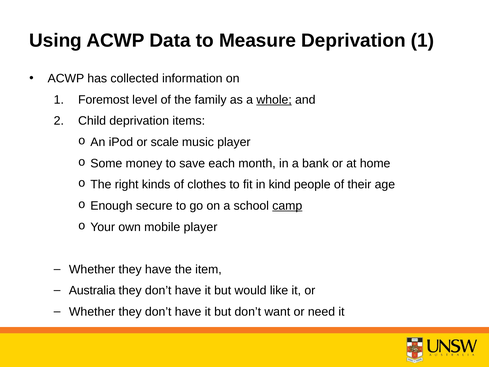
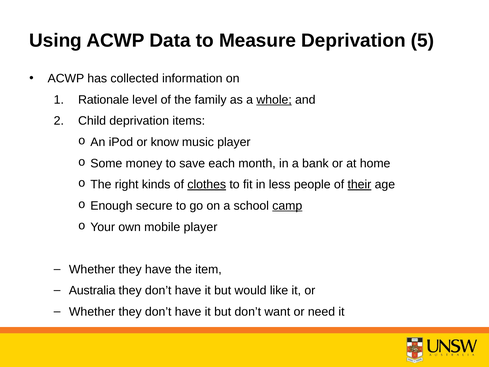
Deprivation 1: 1 -> 5
Foremost: Foremost -> Rationale
scale: scale -> know
clothes underline: none -> present
kind: kind -> less
their underline: none -> present
